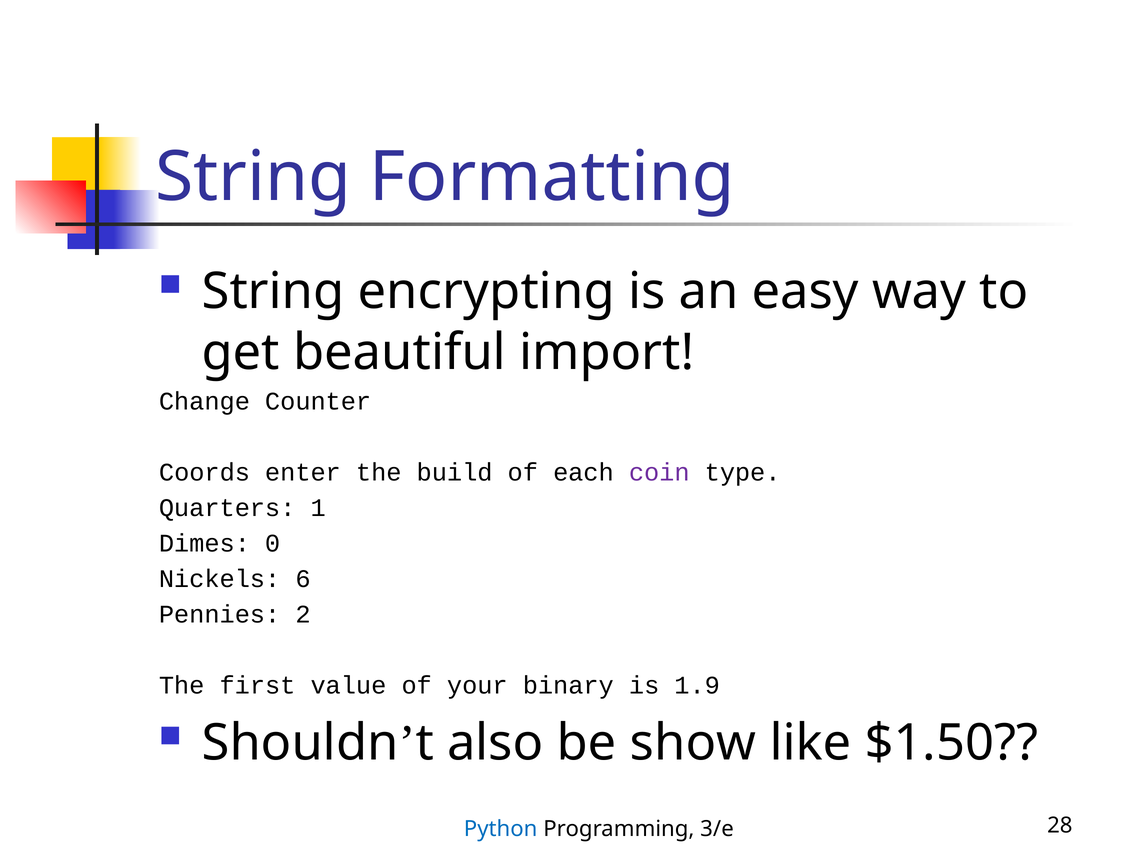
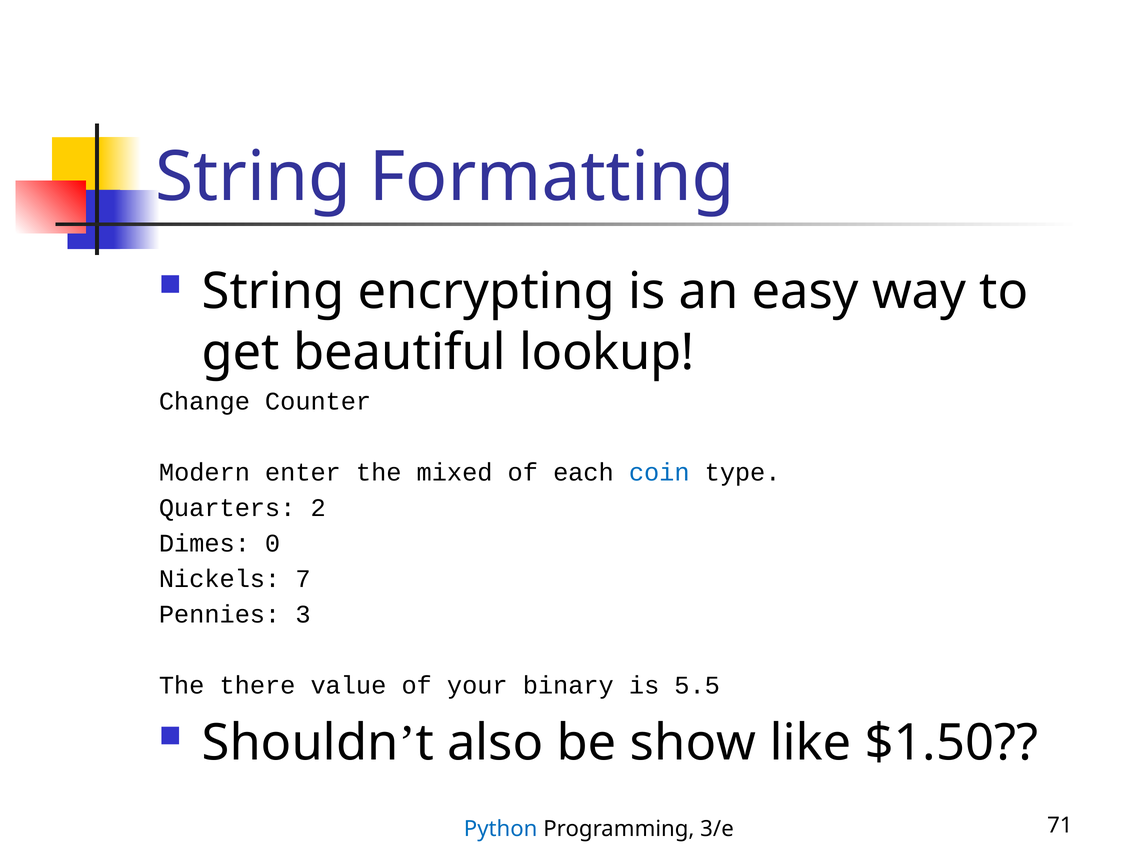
import: import -> lookup
Coords: Coords -> Modern
build: build -> mixed
coin colour: purple -> blue
1: 1 -> 2
6: 6 -> 7
2: 2 -> 3
first: first -> there
1.9: 1.9 -> 5.5
28: 28 -> 71
